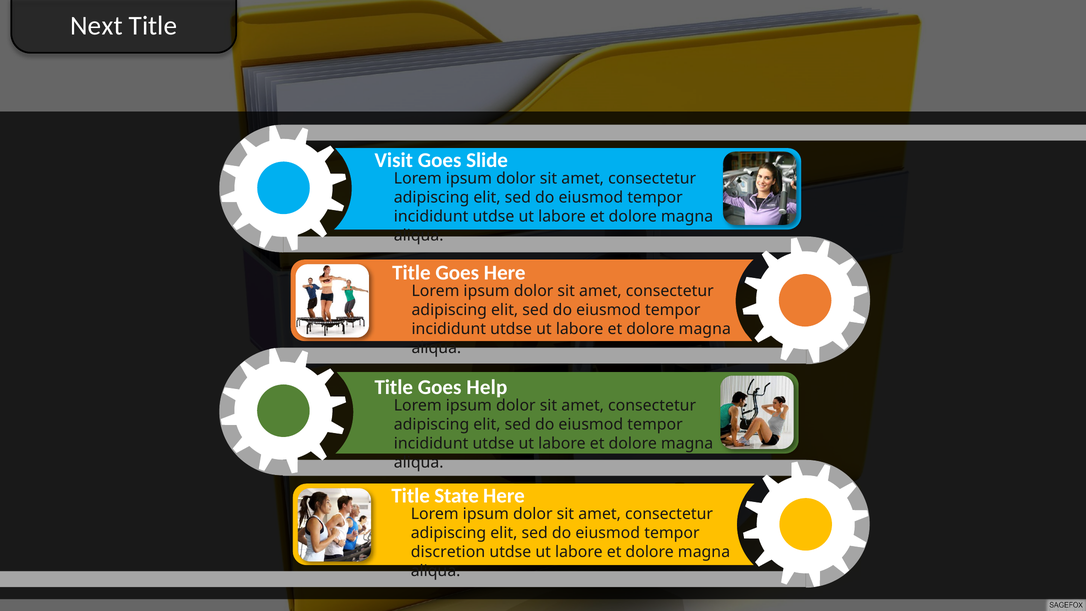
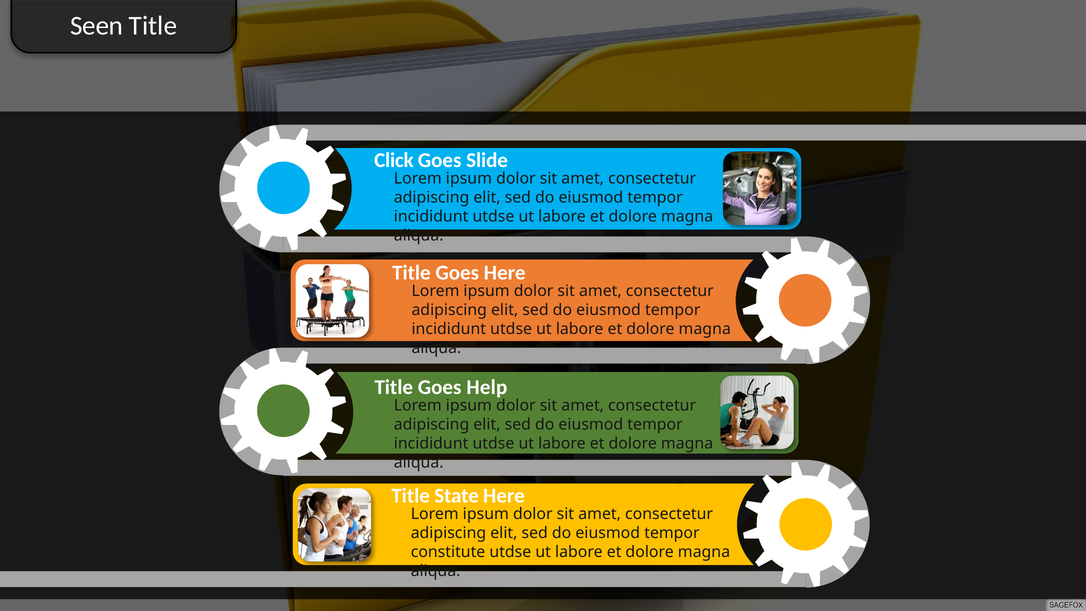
Next: Next -> Seen
Visit: Visit -> Click
discretion: discretion -> constitute
